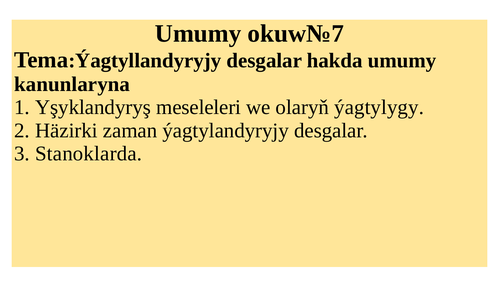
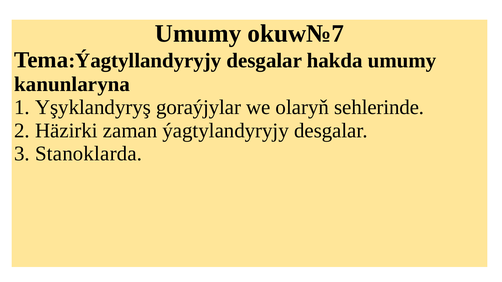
meseleleri: meseleleri -> goraýjylar
ýagtylygy: ýagtylygy -> sehlerinde
